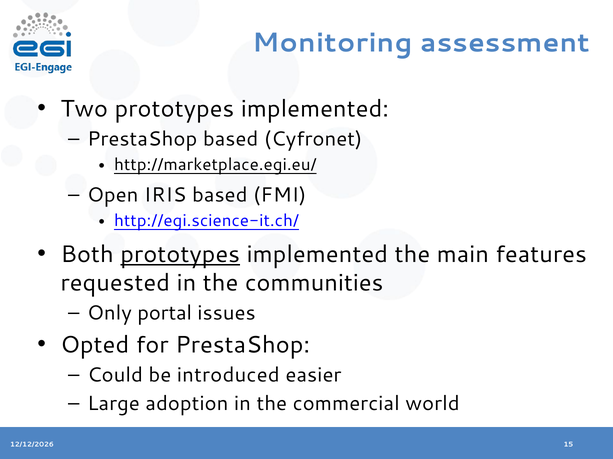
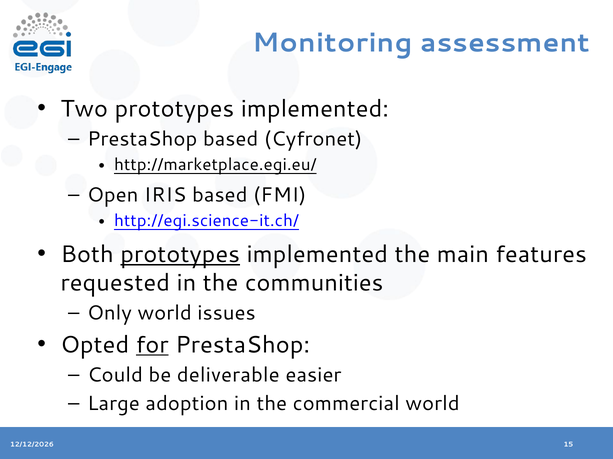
Only portal: portal -> world
for underline: none -> present
introduced: introduced -> deliverable
